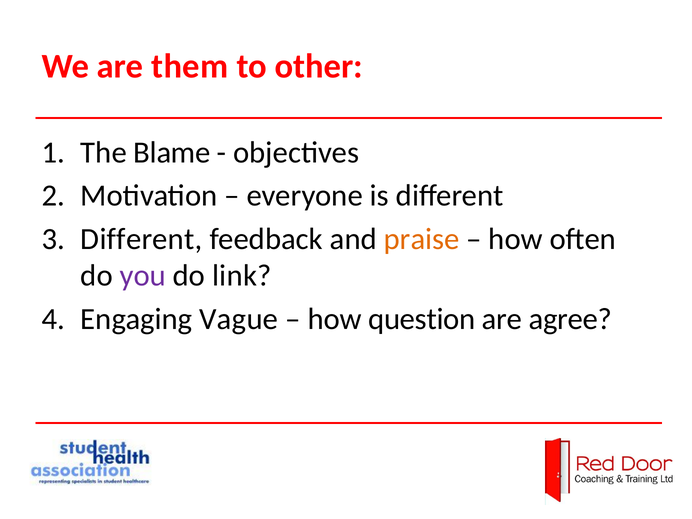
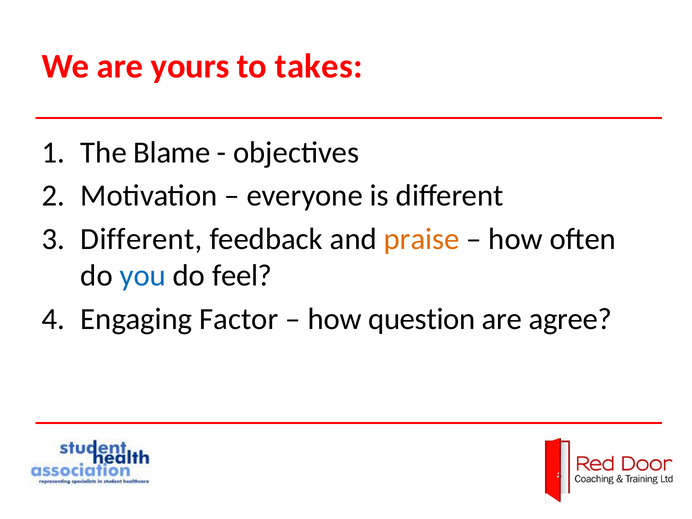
them: them -> yours
other: other -> takes
you colour: purple -> blue
link: link -> feel
Vague: Vague -> Factor
